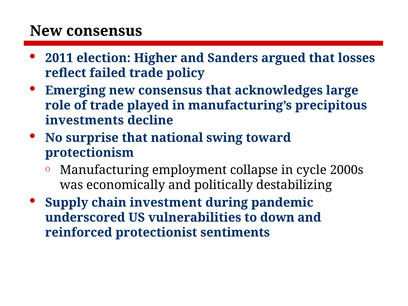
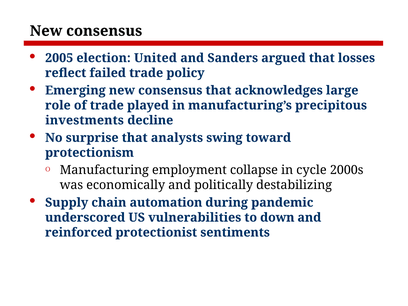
2011: 2011 -> 2005
Higher: Higher -> United
national: national -> analysts
investment: investment -> automation
